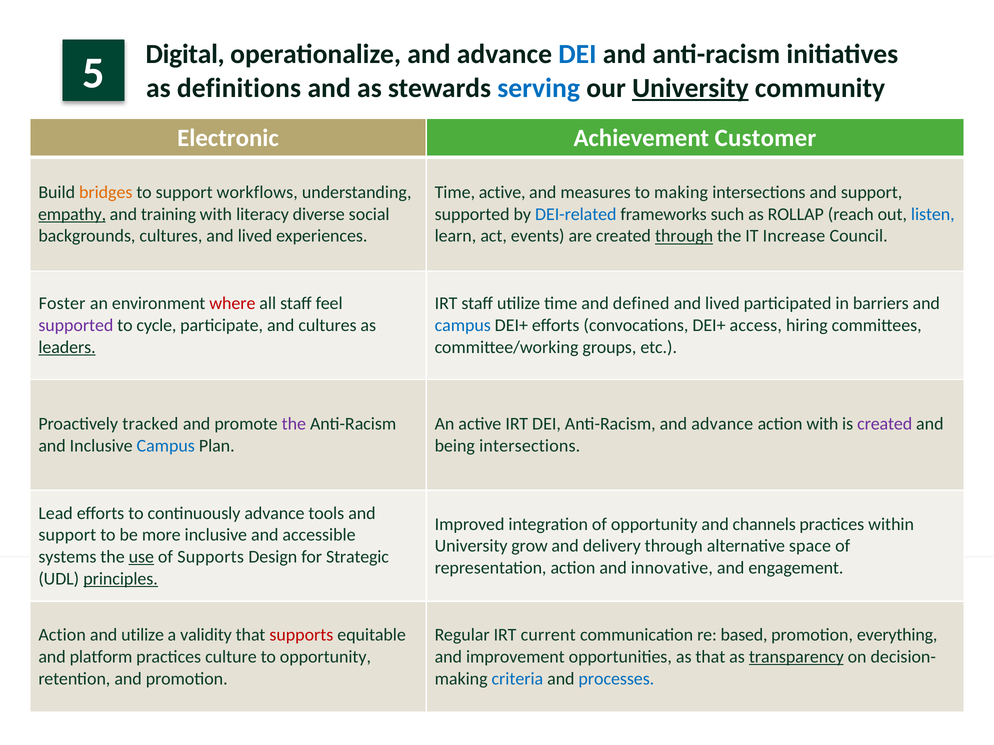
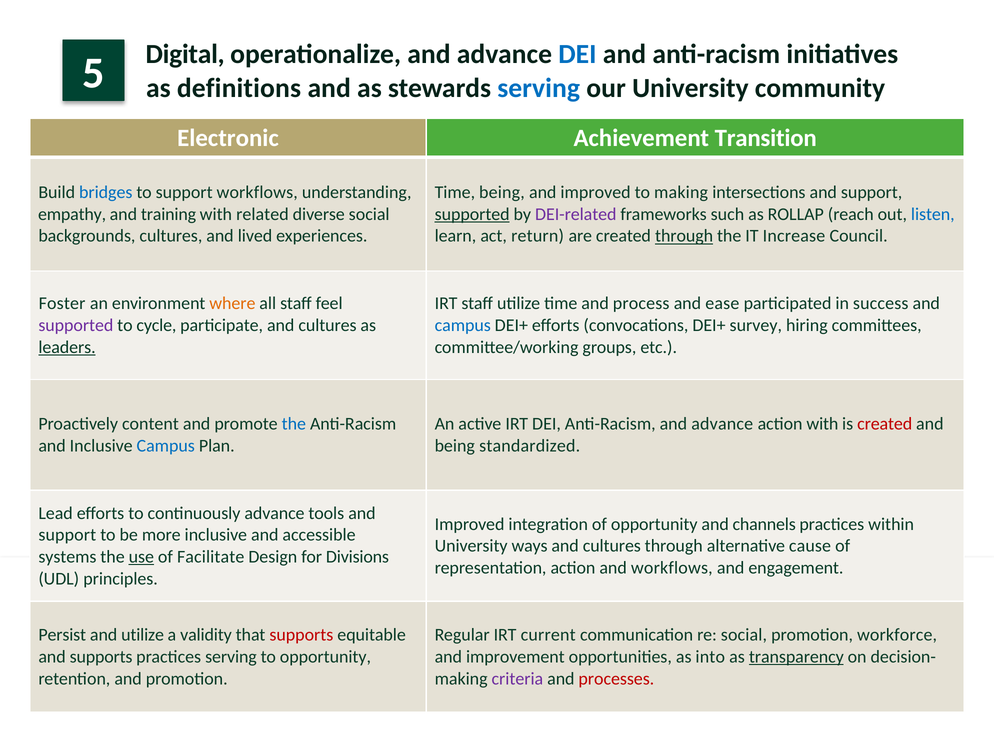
University at (690, 88) underline: present -> none
Customer: Customer -> Transition
bridges colour: orange -> blue
Time active: active -> being
and measures: measures -> improved
empathy underline: present -> none
literacy: literacy -> related
supported at (472, 214) underline: none -> present
DEI-related colour: blue -> purple
events: events -> return
where colour: red -> orange
defined: defined -> process
lived at (722, 304): lived -> ease
barriers: barriers -> success
access: access -> survey
tracked: tracked -> content
the at (294, 424) colour: purple -> blue
created at (885, 424) colour: purple -> red
being intersections: intersections -> standardized
grow: grow -> ways
delivery at (612, 546): delivery -> cultures
space: space -> cause
of Supports: Supports -> Facilitate
Strategic: Strategic -> Divisions
and innovative: innovative -> workflows
principles underline: present -> none
Action at (62, 635): Action -> Persist
re based: based -> social
everything: everything -> workforce
and platform: platform -> supports
practices culture: culture -> serving
as that: that -> into
criteria colour: blue -> purple
processes colour: blue -> red
